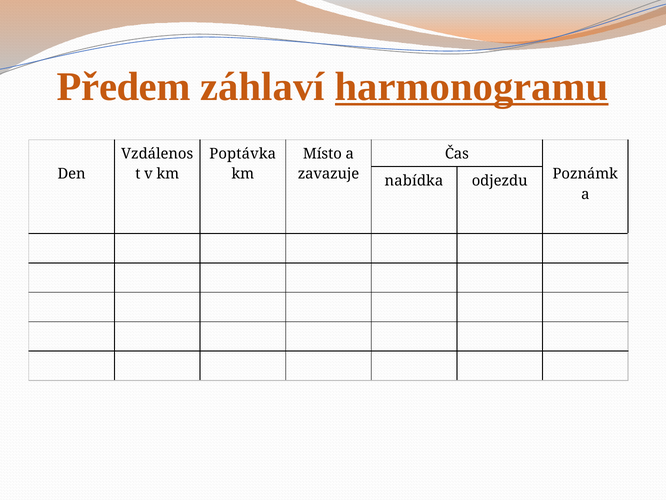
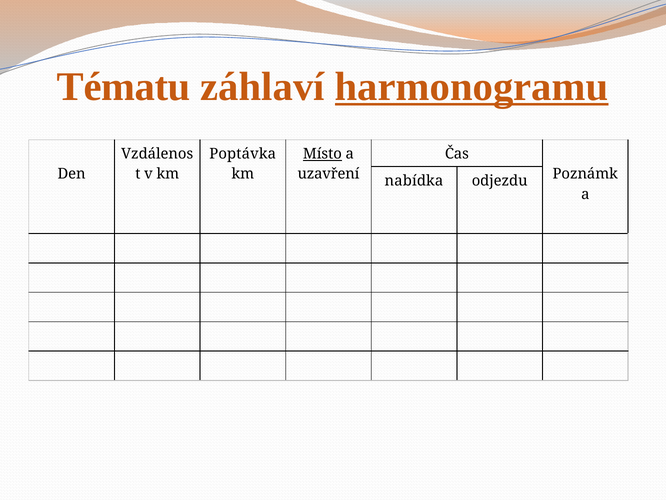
Předem: Předem -> Tématu
Místo underline: none -> present
zavazuje: zavazuje -> uzavření
